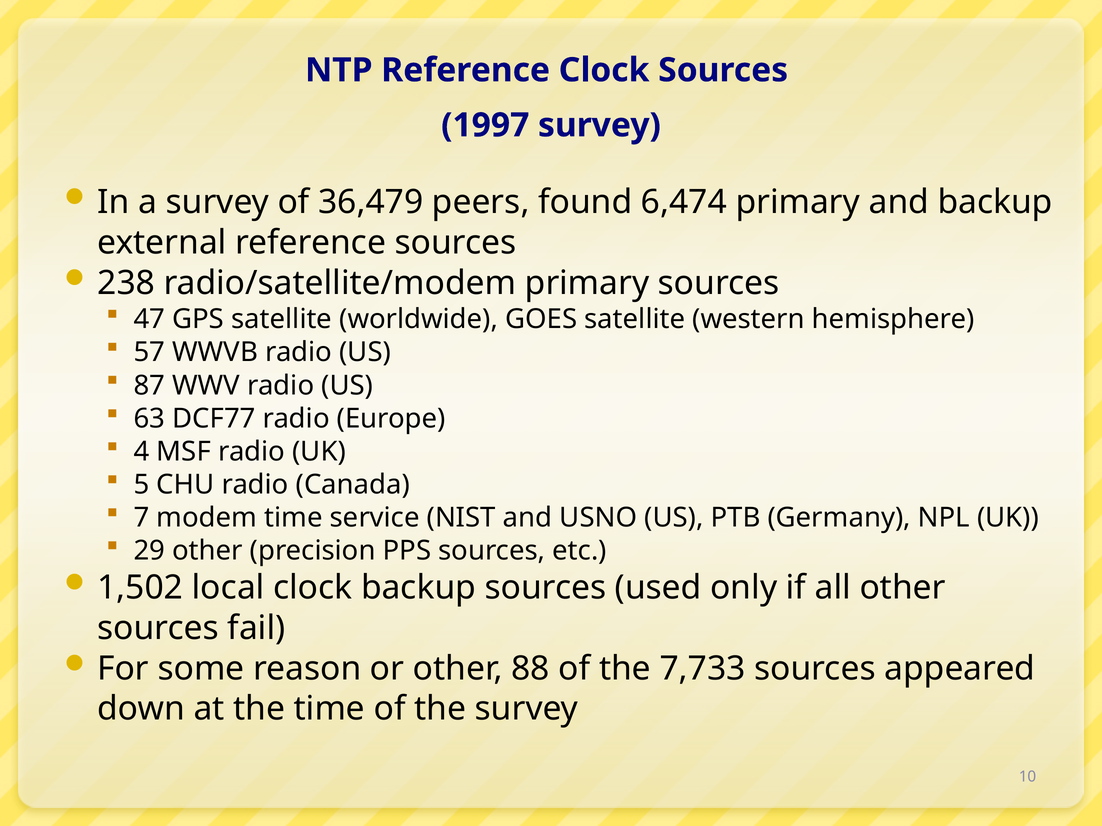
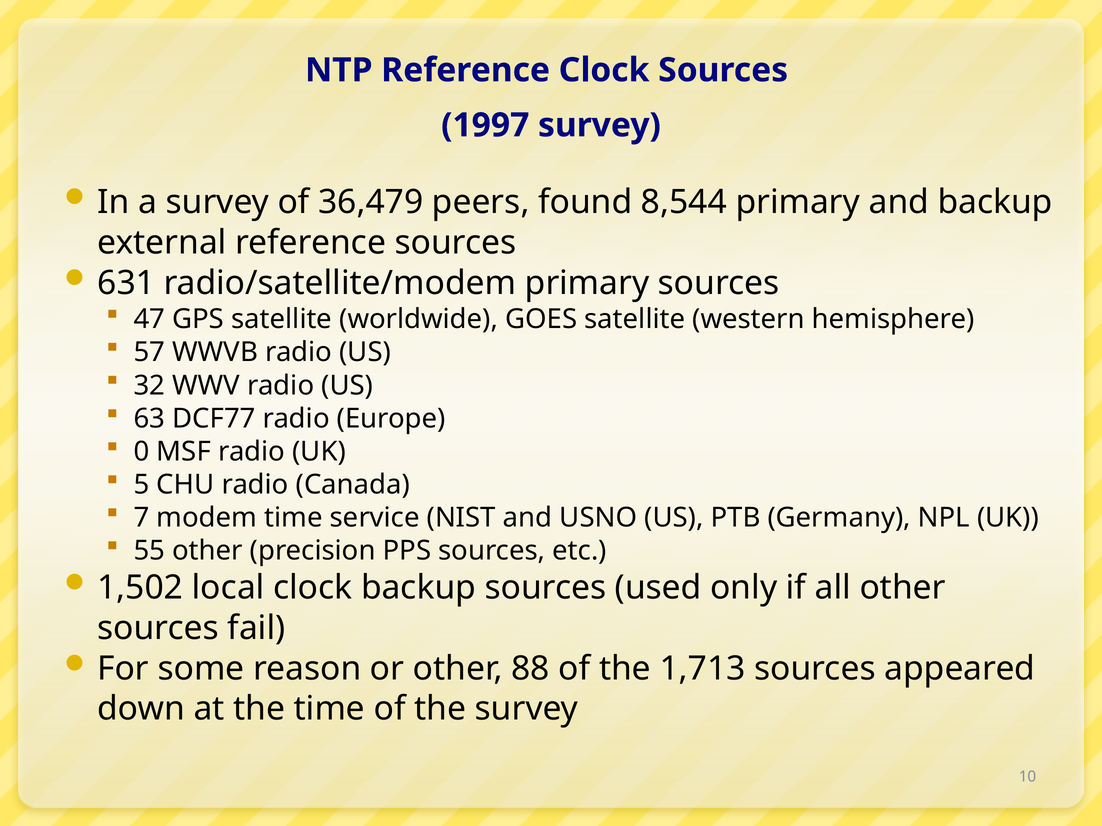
6,474: 6,474 -> 8,544
238: 238 -> 631
87: 87 -> 32
4: 4 -> 0
29: 29 -> 55
7,733: 7,733 -> 1,713
